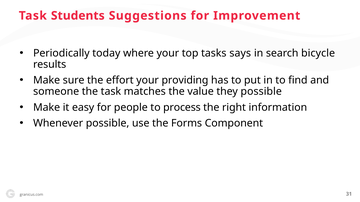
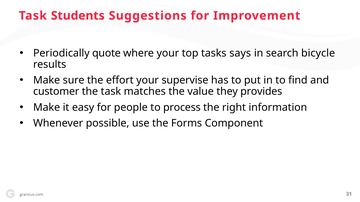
today: today -> quote
providing: providing -> supervise
someone: someone -> customer
they possible: possible -> provides
